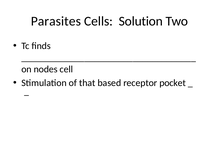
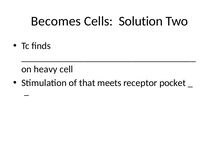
Parasites: Parasites -> Becomes
nodes: nodes -> heavy
based: based -> meets
